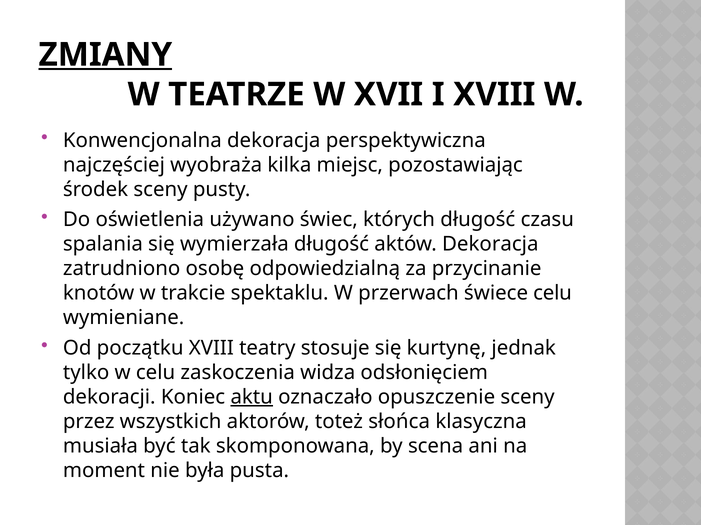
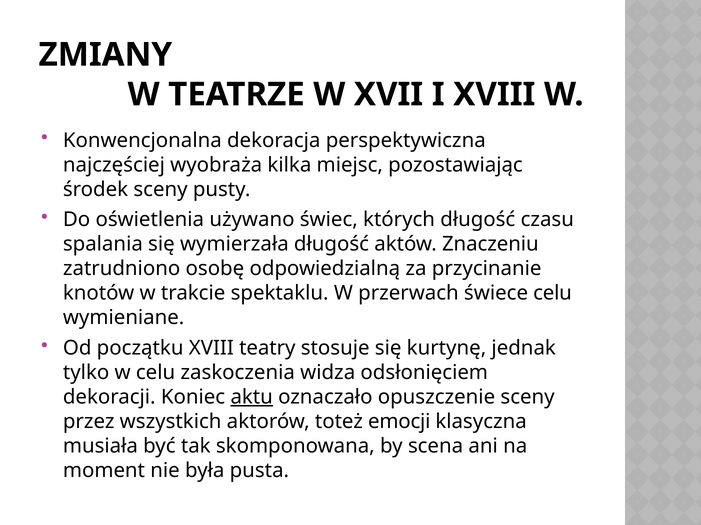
ZMIANY underline: present -> none
aktów Dekoracja: Dekoracja -> Znaczeniu
słońca: słońca -> emocji
